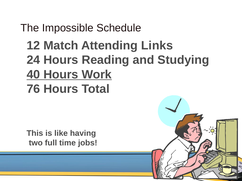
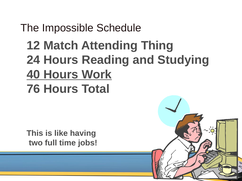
Links: Links -> Thing
